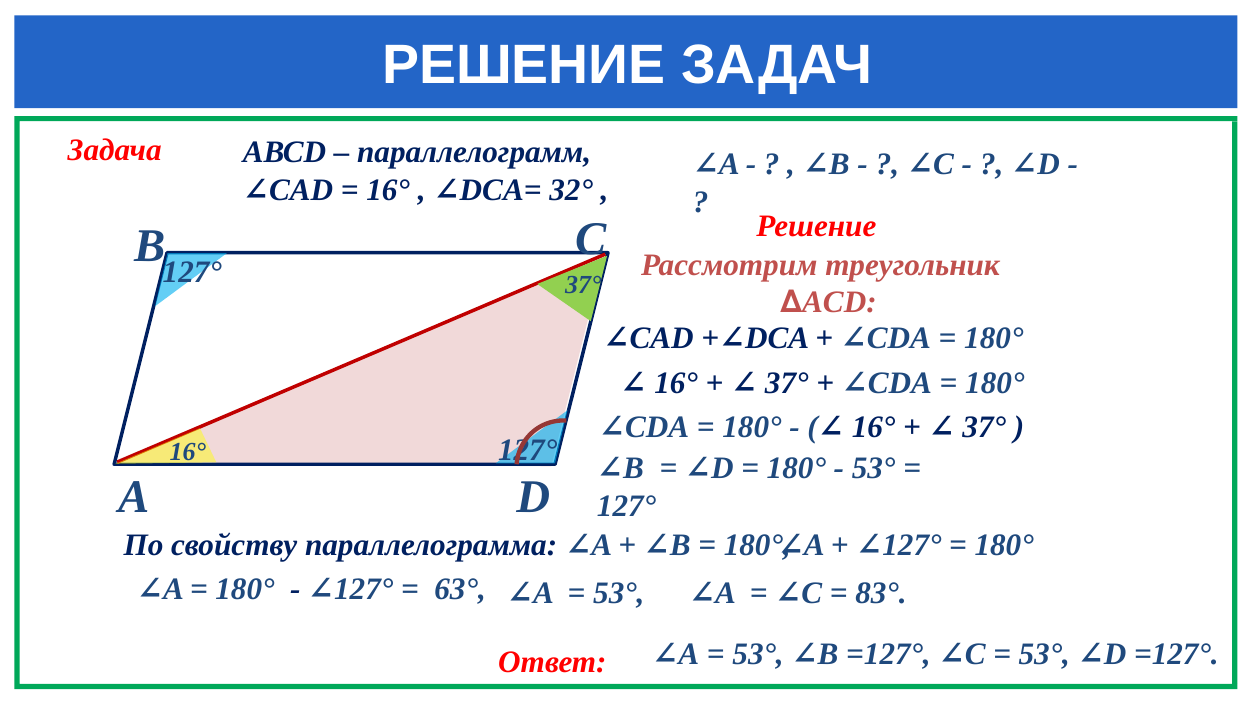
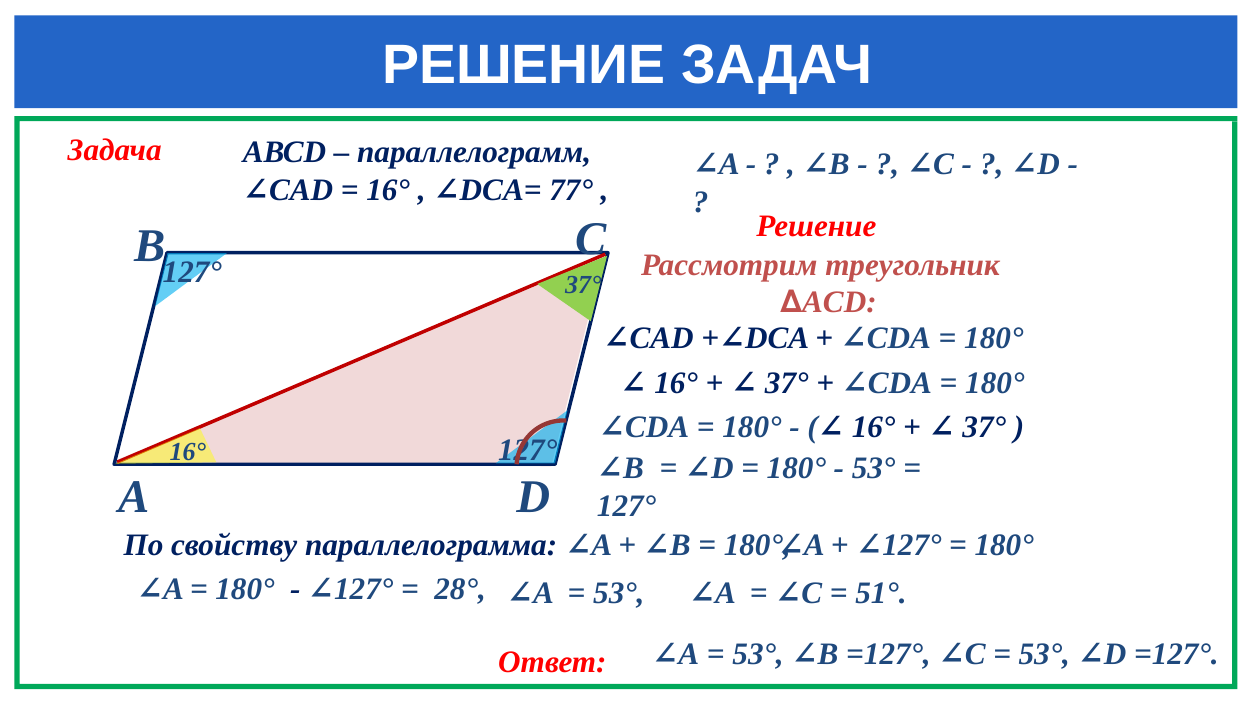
32°: 32° -> 77°
63°: 63° -> 28°
83°: 83° -> 51°
